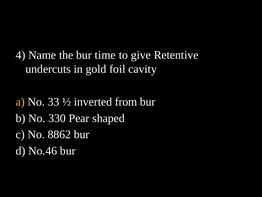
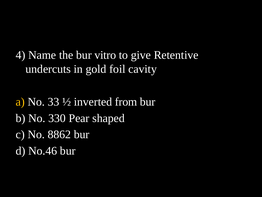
time: time -> vitro
